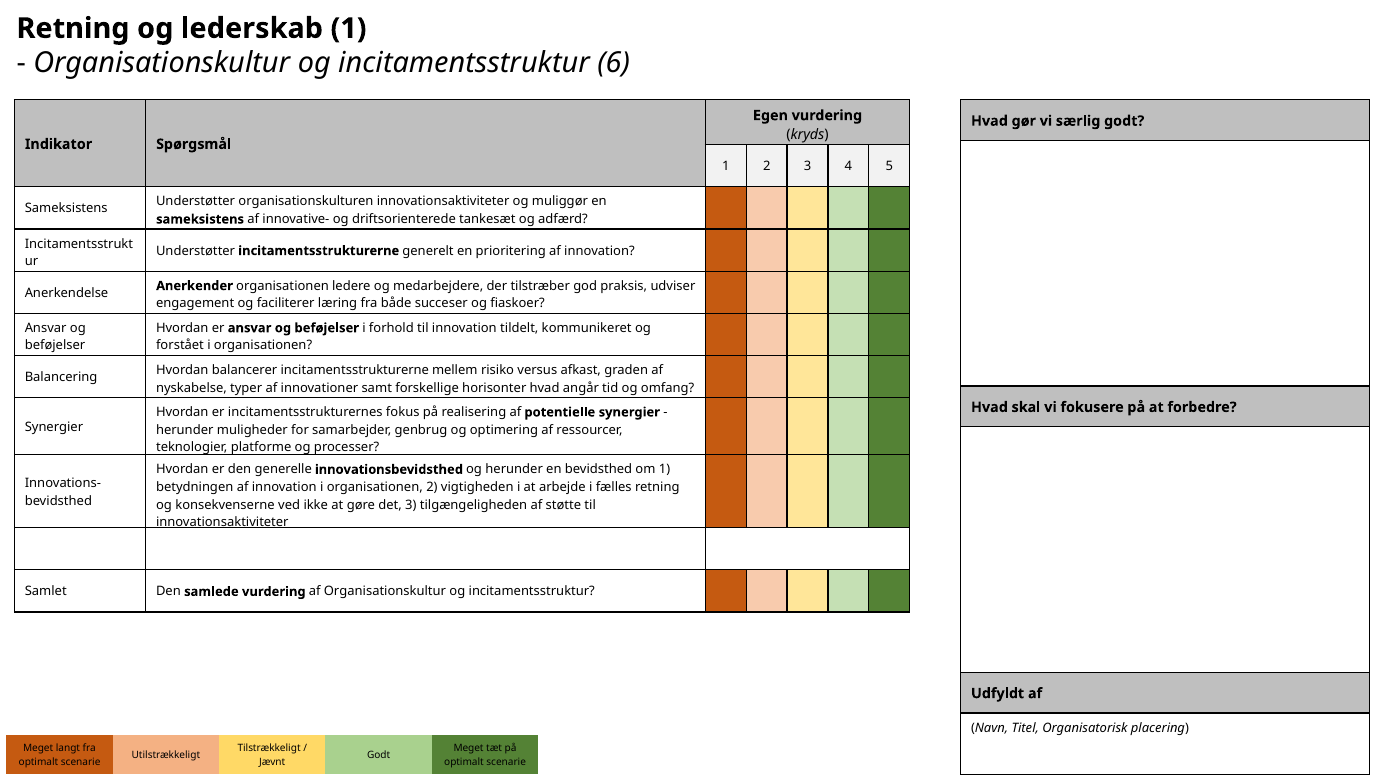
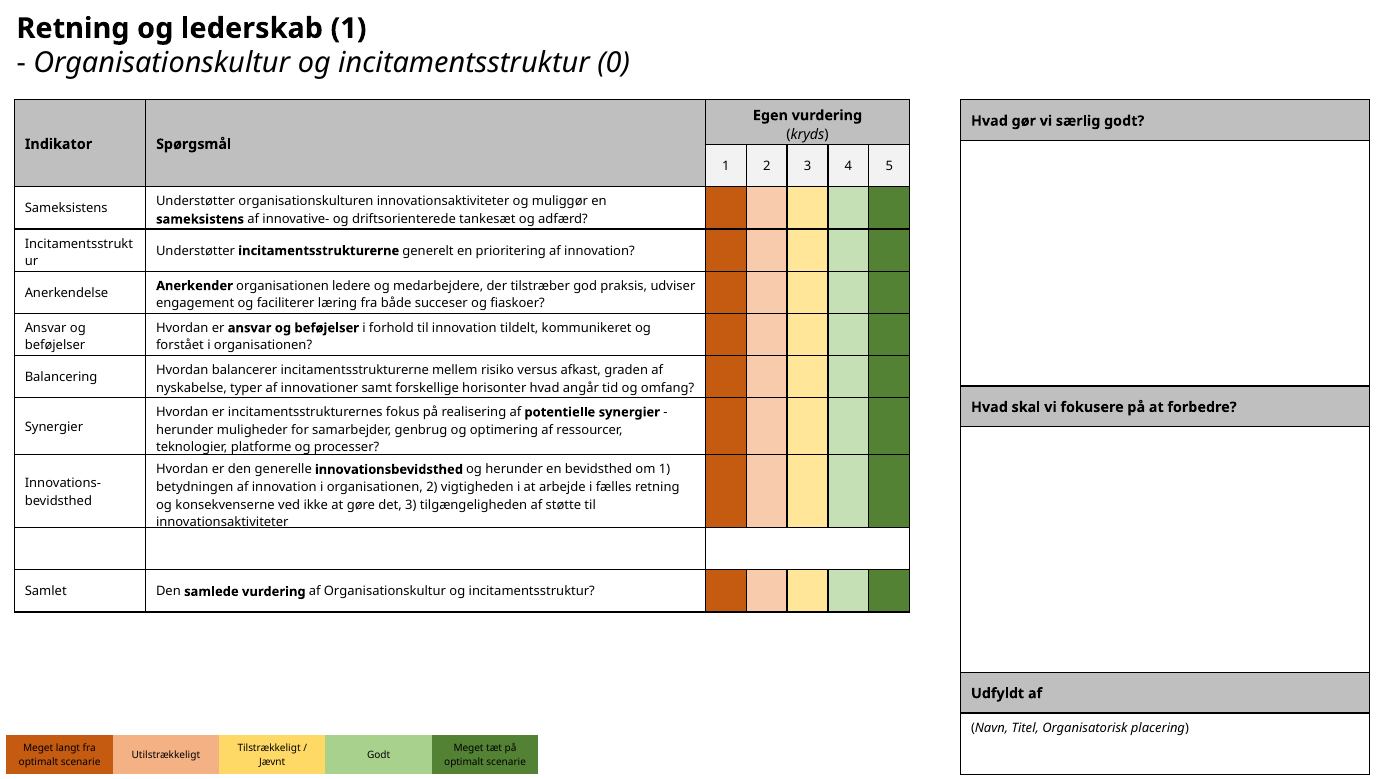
6: 6 -> 0
